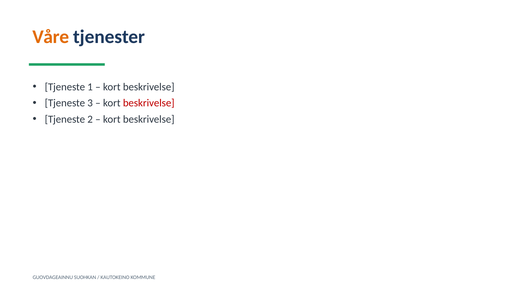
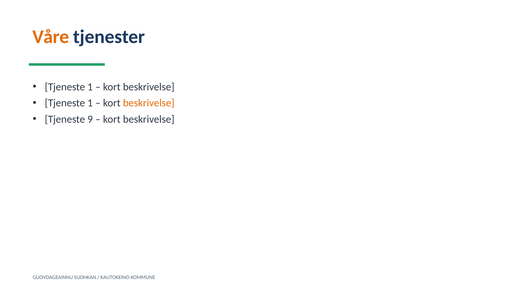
3 at (90, 103): 3 -> 1
beskrivelse at (149, 103) colour: red -> orange
2: 2 -> 9
